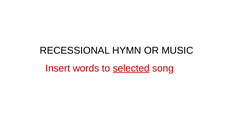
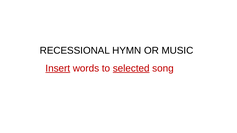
Insert underline: none -> present
